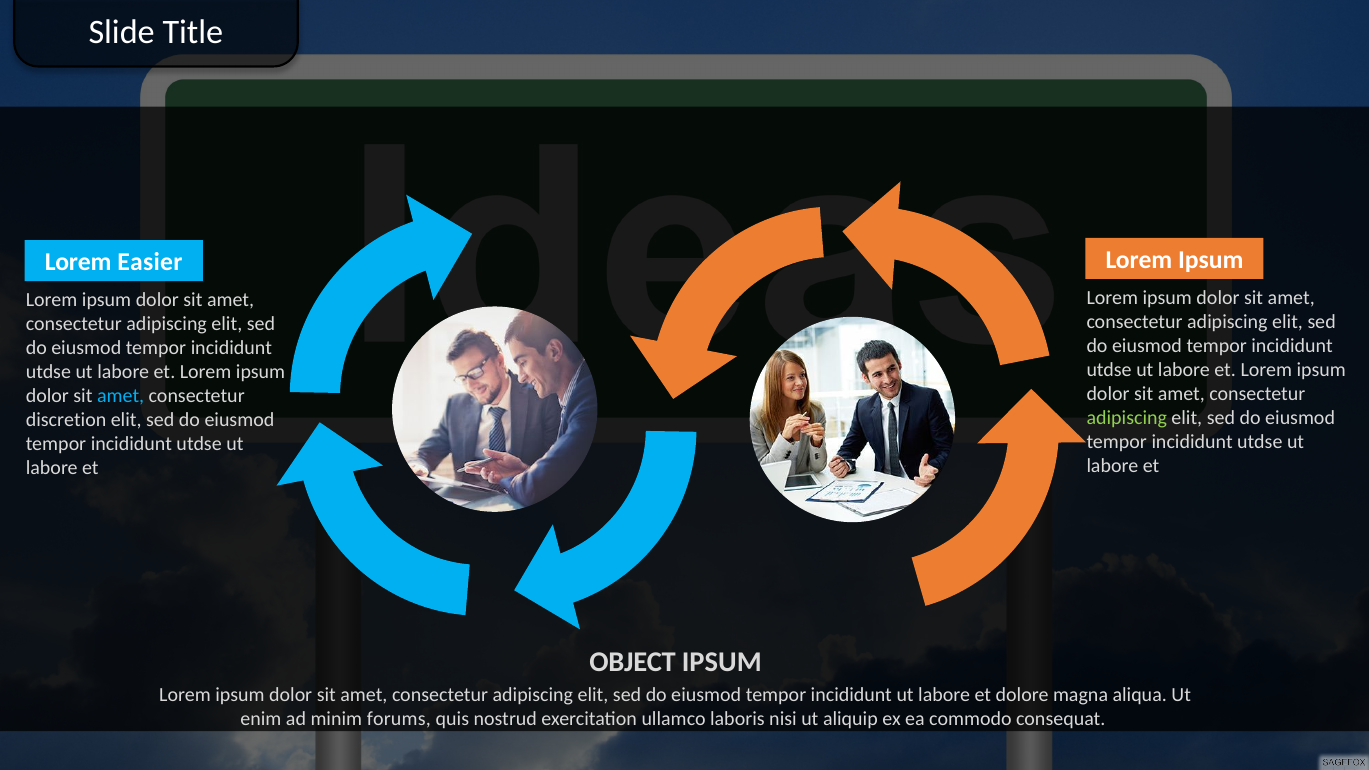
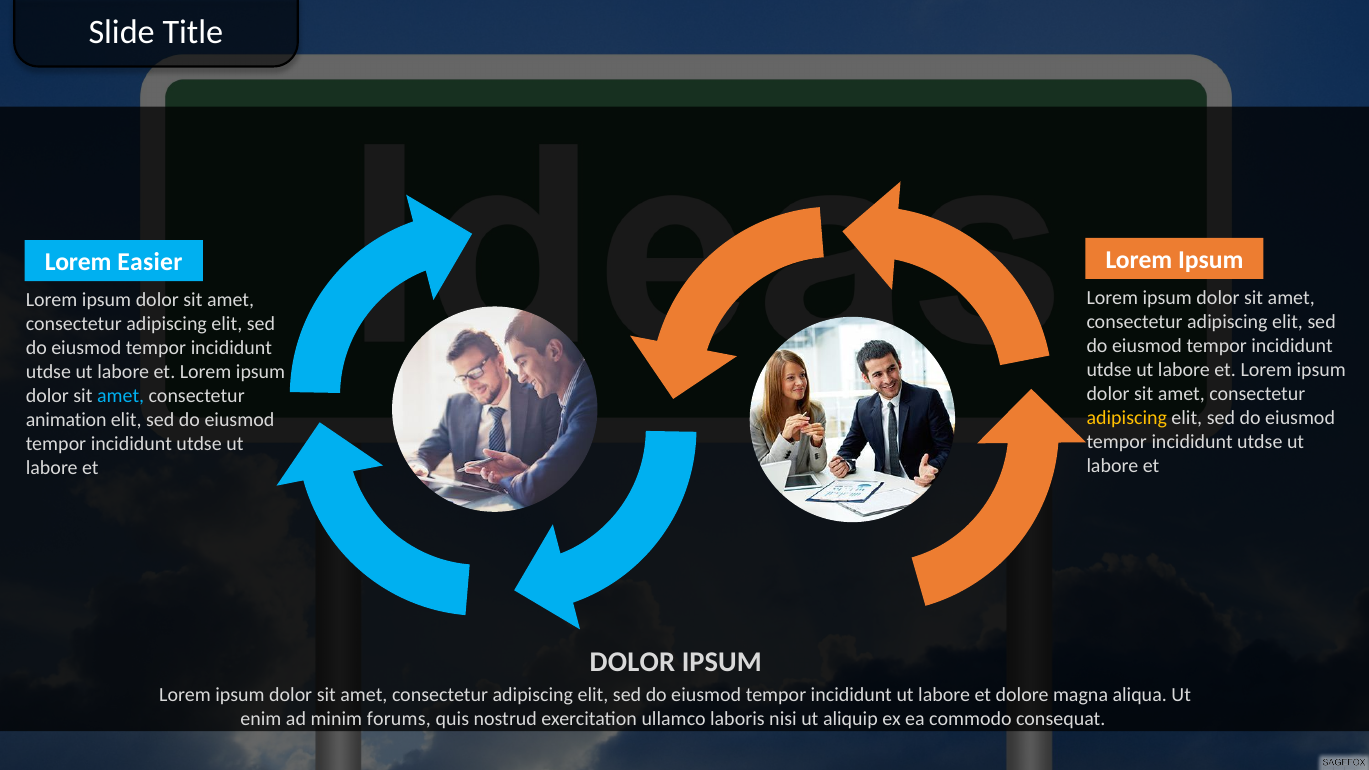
adipiscing at (1127, 418) colour: light green -> yellow
discretion: discretion -> animation
OBJECT at (633, 662): OBJECT -> DOLOR
